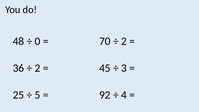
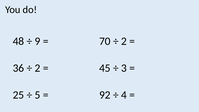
0: 0 -> 9
